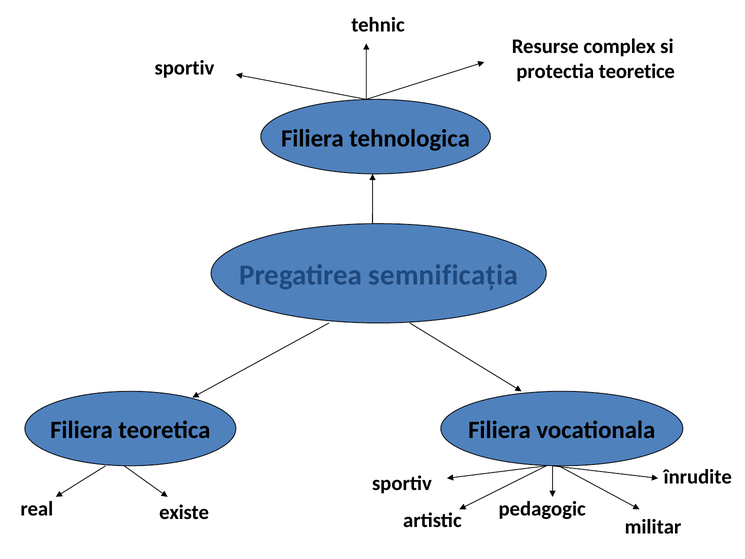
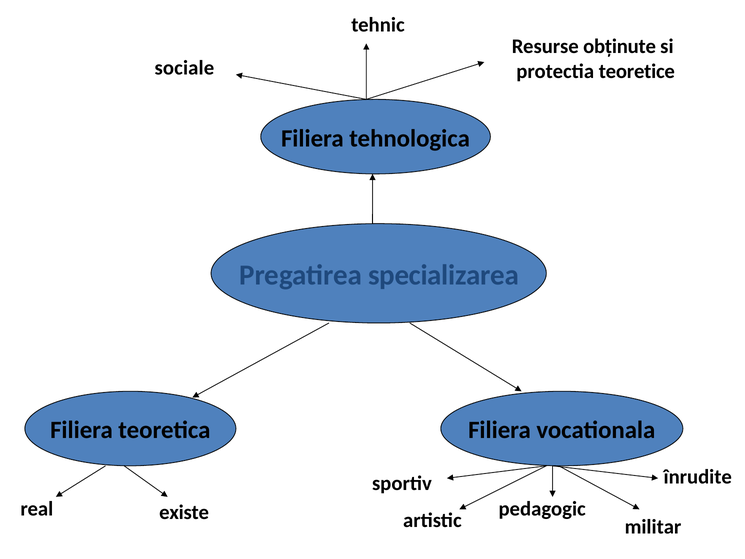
complex: complex -> obținute
sportiv at (184, 68): sportiv -> sociale
semnificația: semnificația -> specializarea
